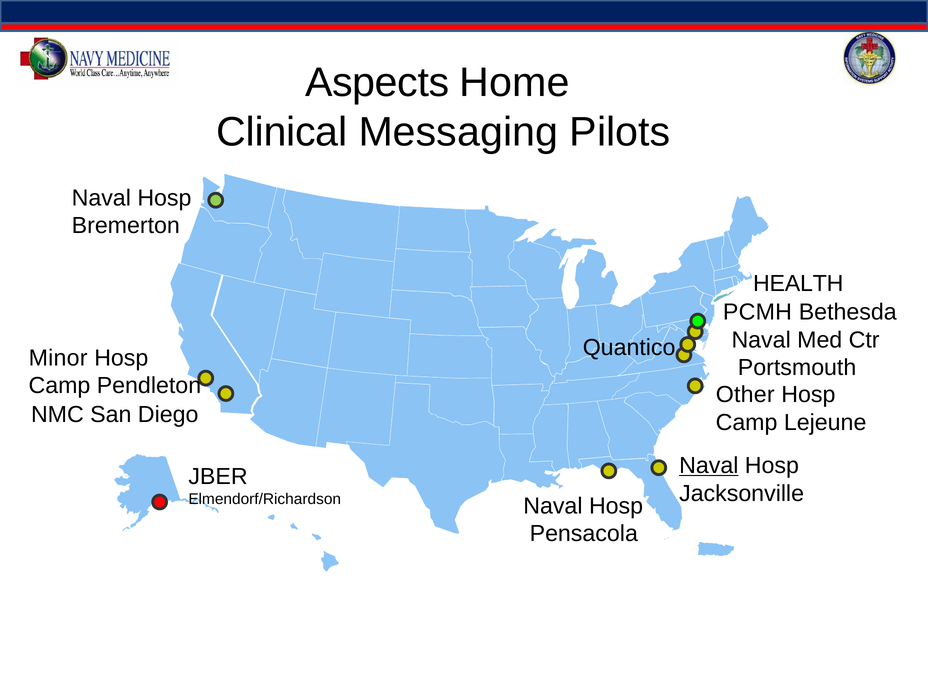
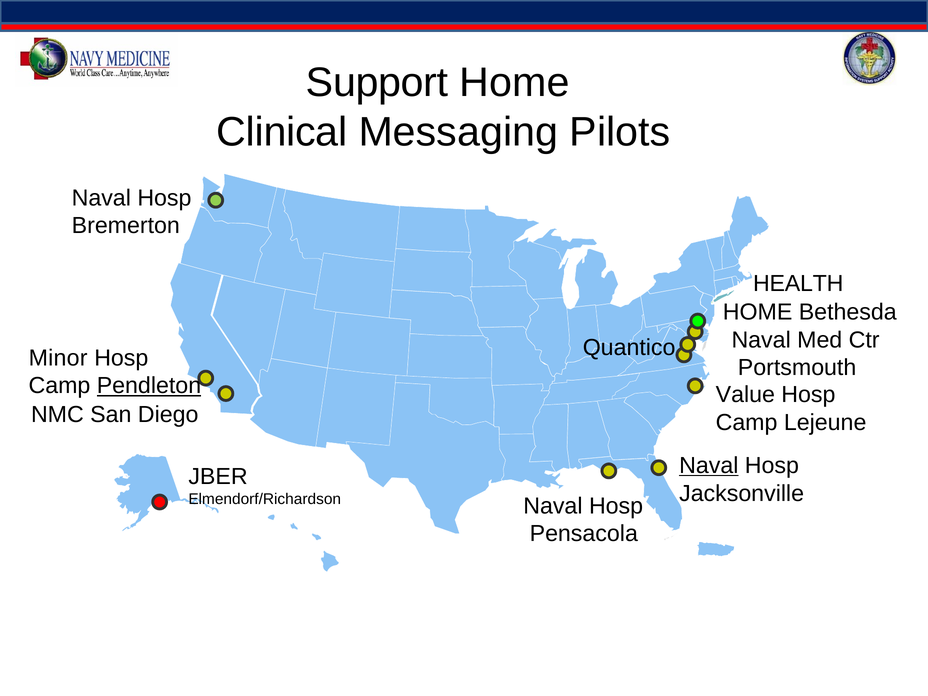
Aspects: Aspects -> Support
PCMH at (757, 312): PCMH -> HOME
Pendleton underline: none -> present
Other: Other -> Value
